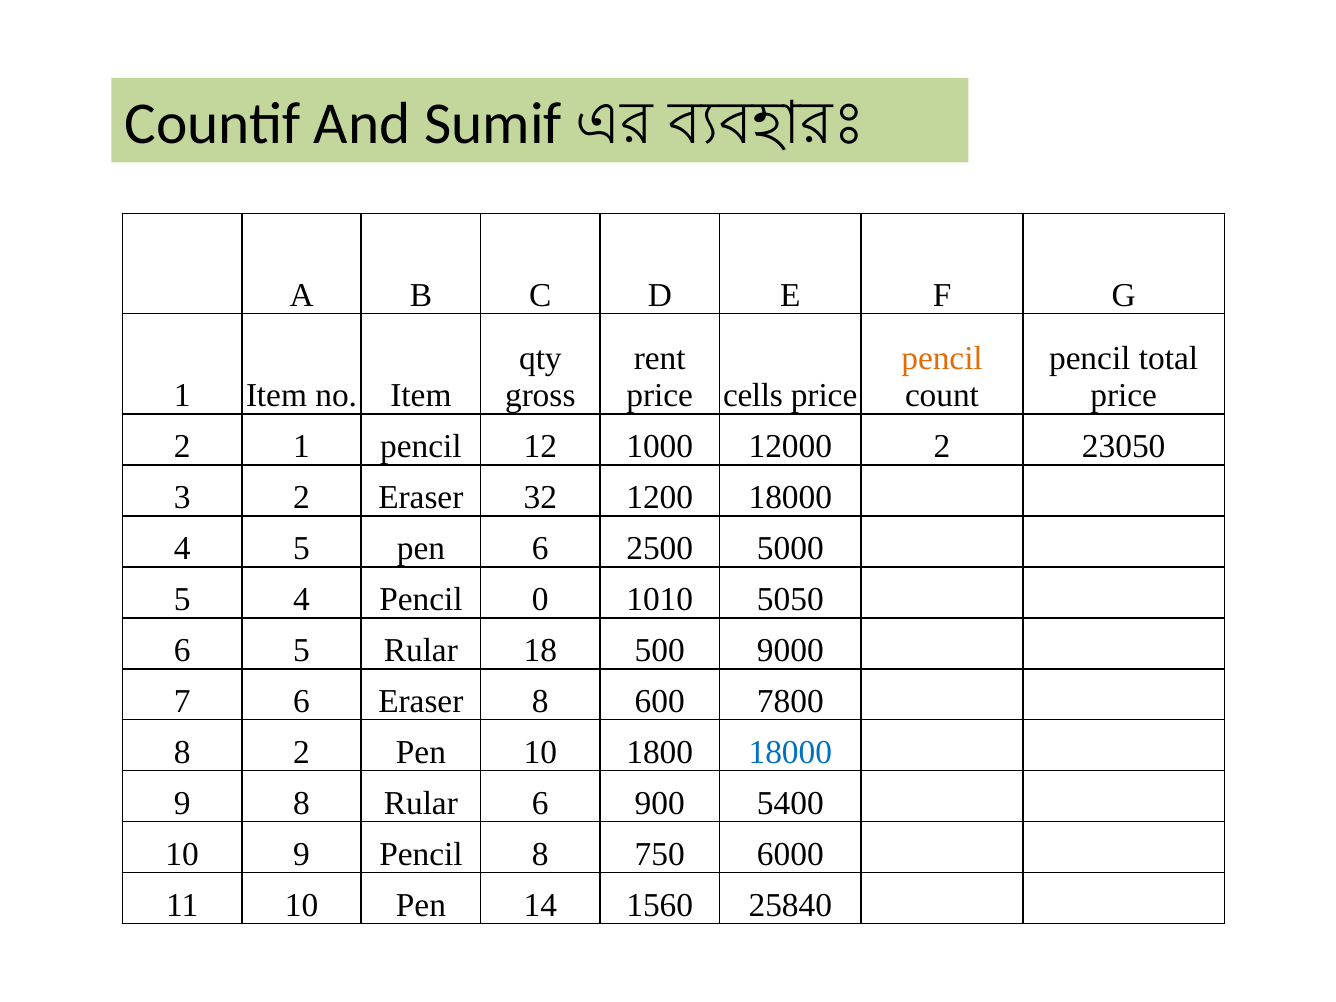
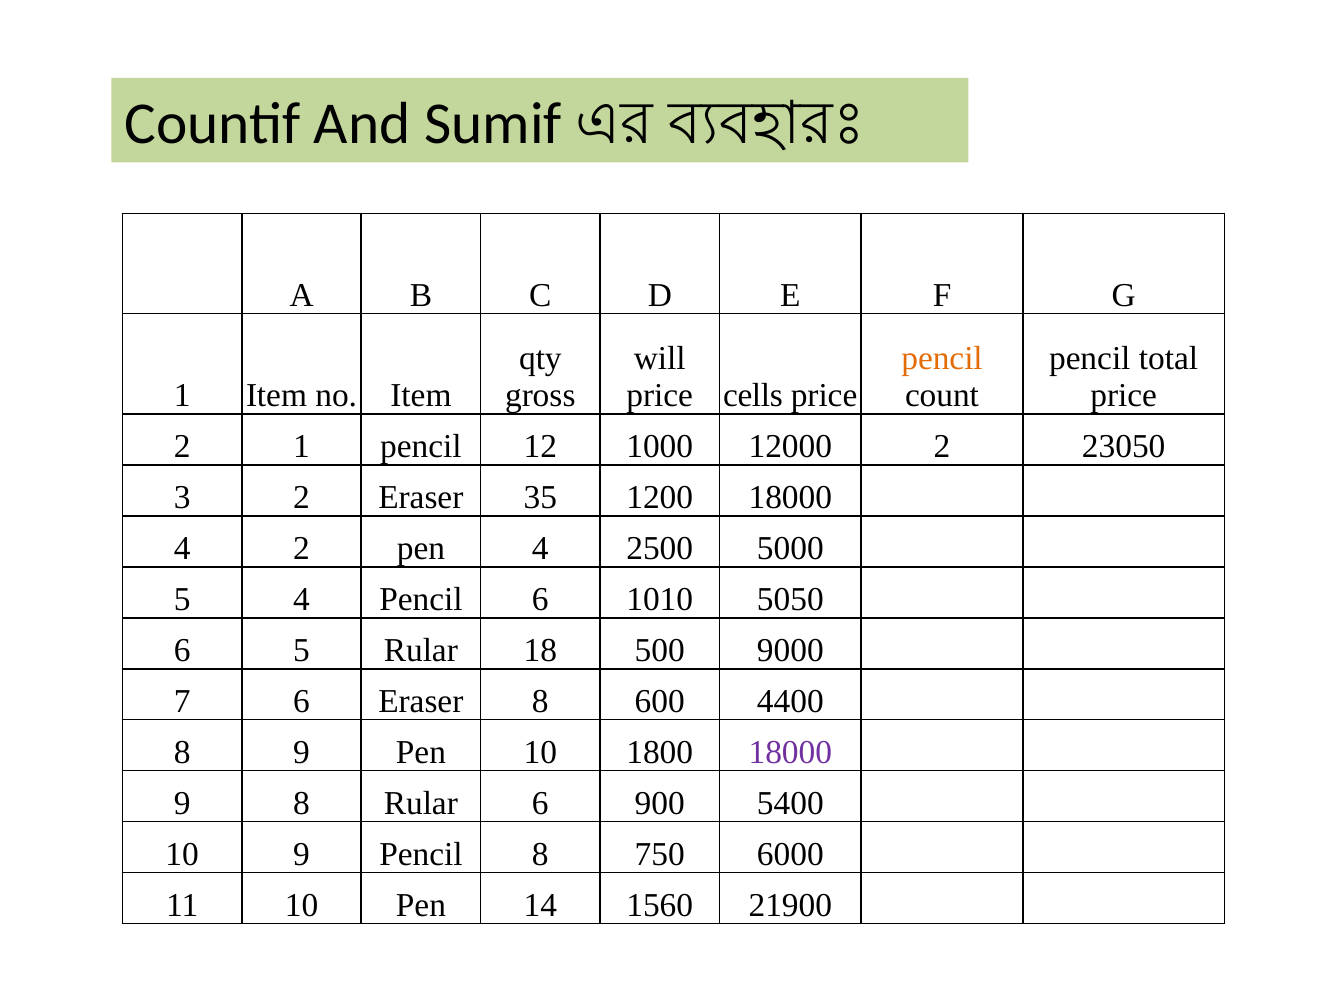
rent: rent -> will
32: 32 -> 35
4 5: 5 -> 2
pen 6: 6 -> 4
Pencil 0: 0 -> 6
7800: 7800 -> 4400
8 2: 2 -> 9
18000 at (790, 752) colour: blue -> purple
25840: 25840 -> 21900
